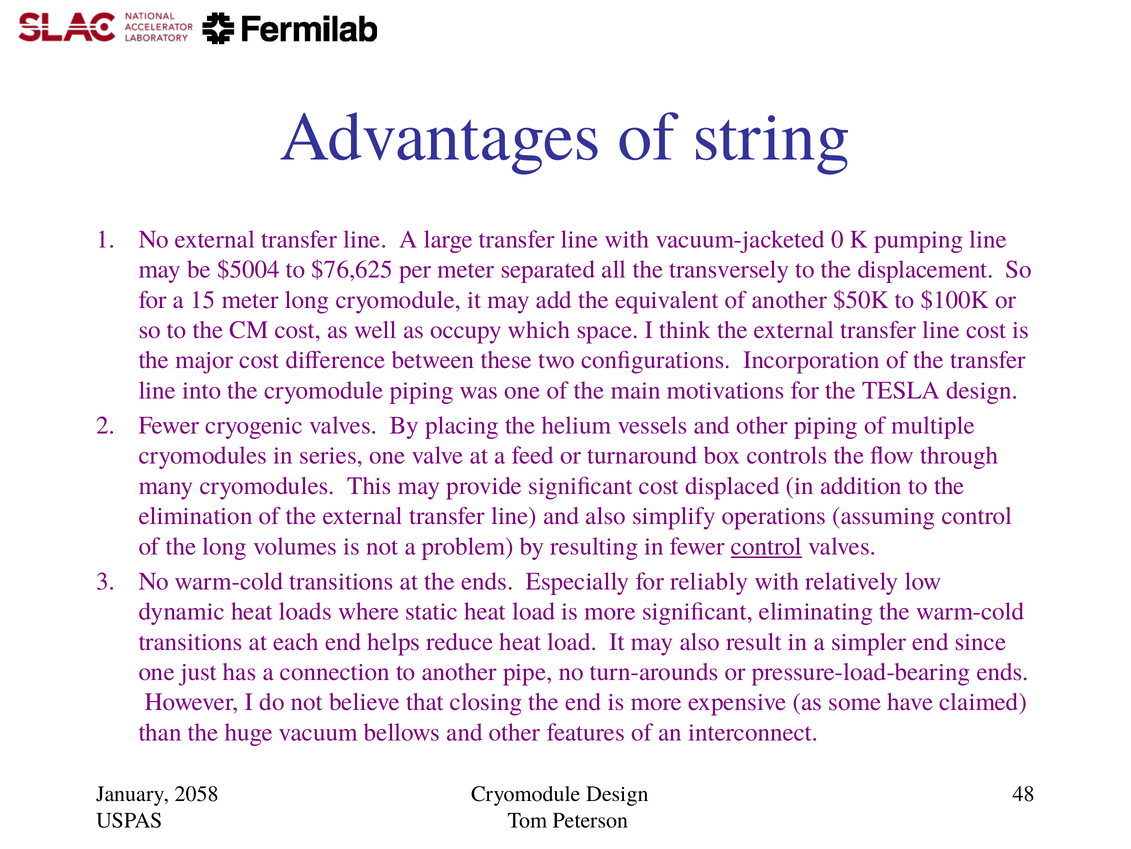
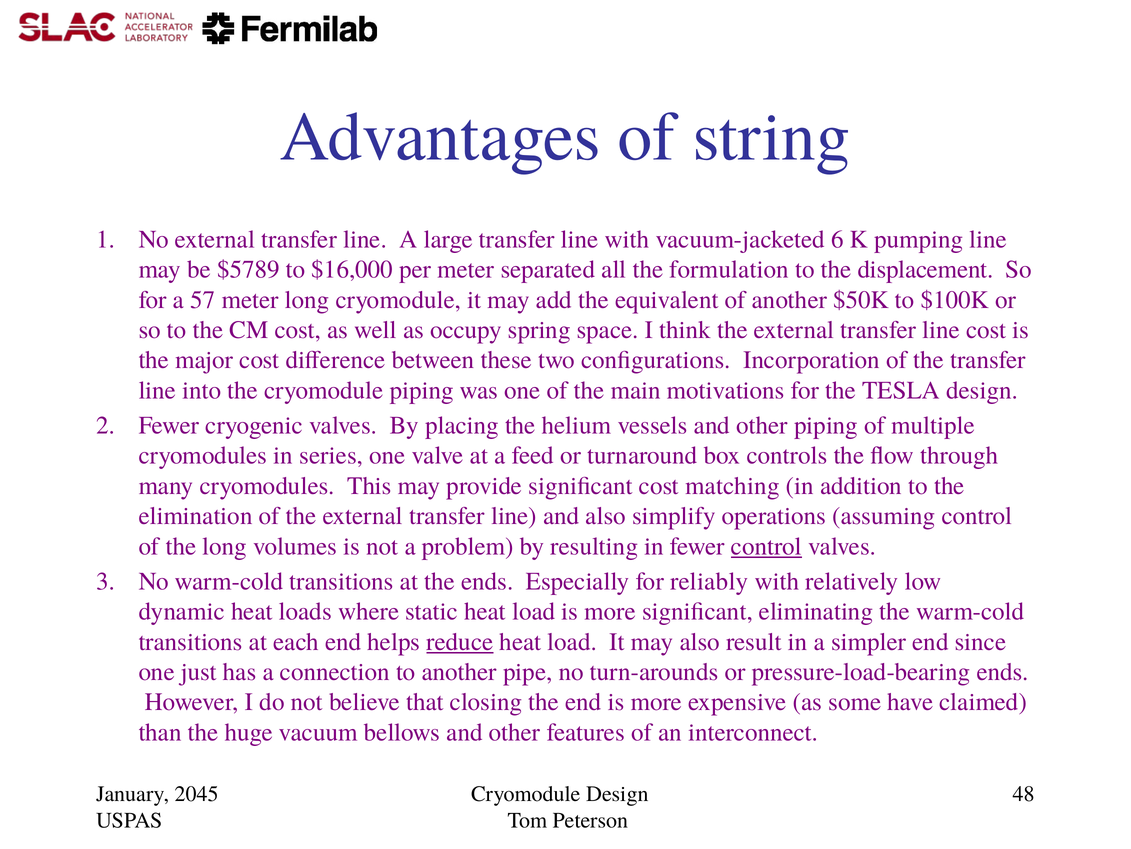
0: 0 -> 6
$5004: $5004 -> $5789
$76,625: $76,625 -> $16,000
transversely: transversely -> formulation
15: 15 -> 57
which: which -> spring
displaced: displaced -> matching
reduce underline: none -> present
2058: 2058 -> 2045
